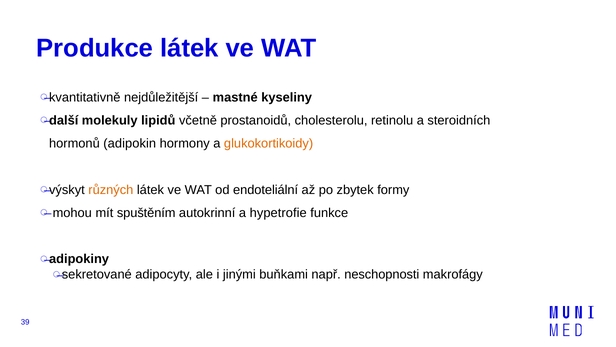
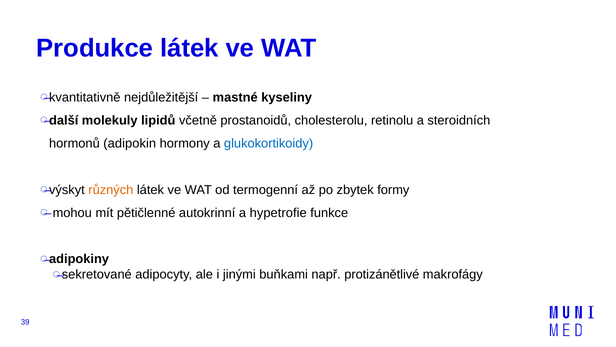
glukokortikoidy colour: orange -> blue
endoteliální: endoteliální -> termogenní
spuštěním: spuštěním -> pětičlenné
neschopnosti: neschopnosti -> protizánětlivé
